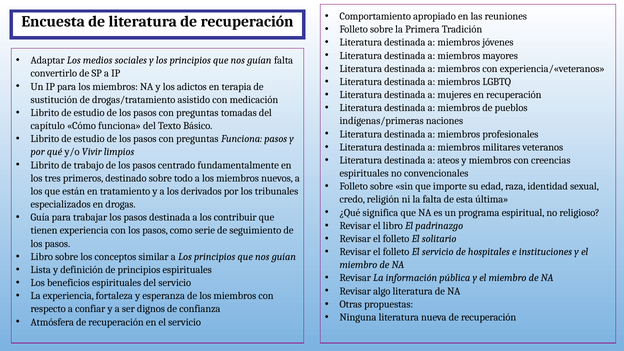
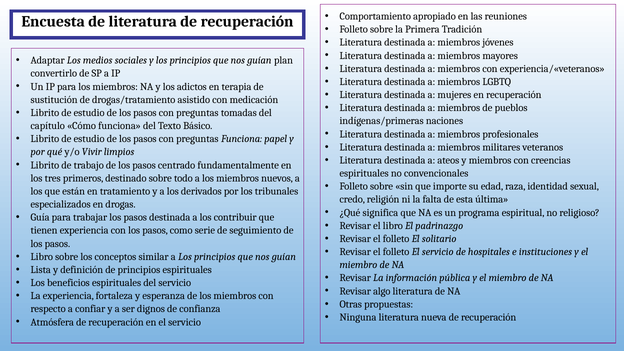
guían falta: falta -> plan
Funciona pasos: pasos -> papel
